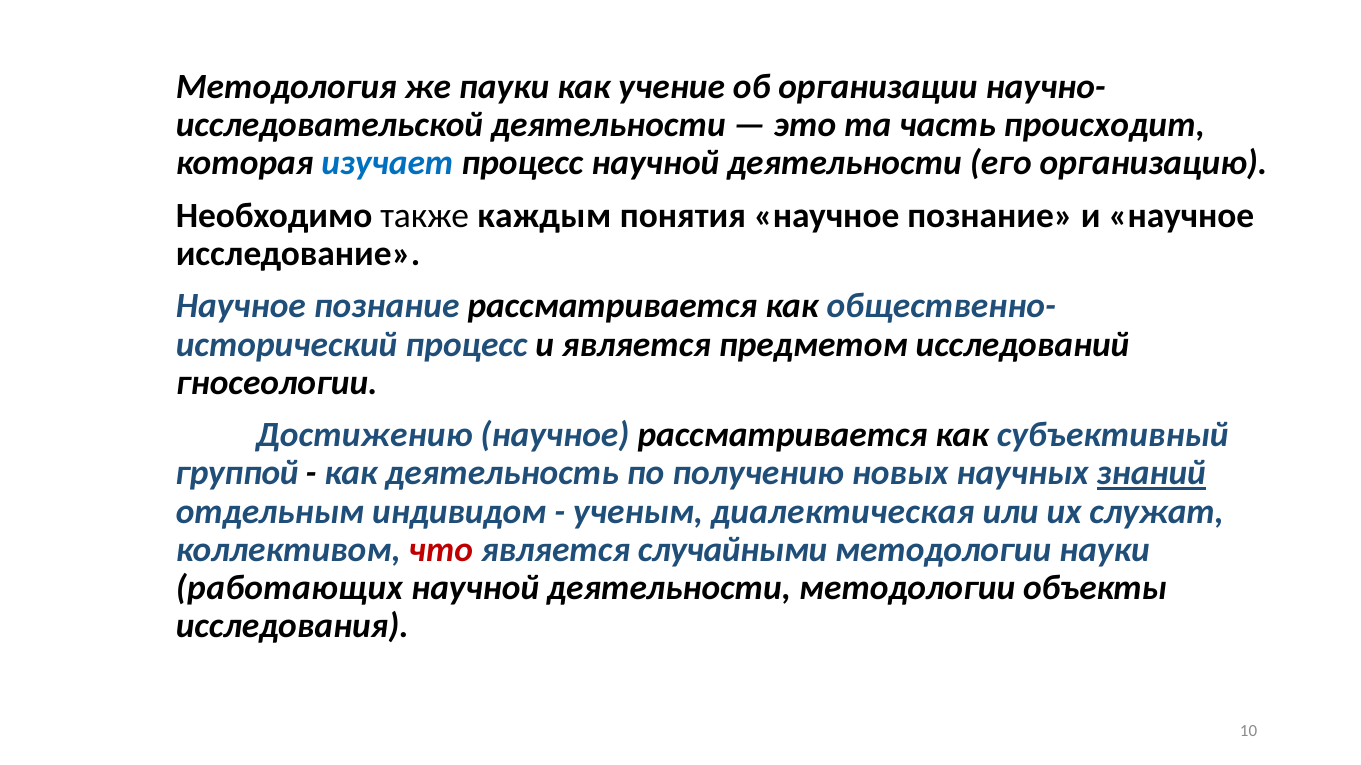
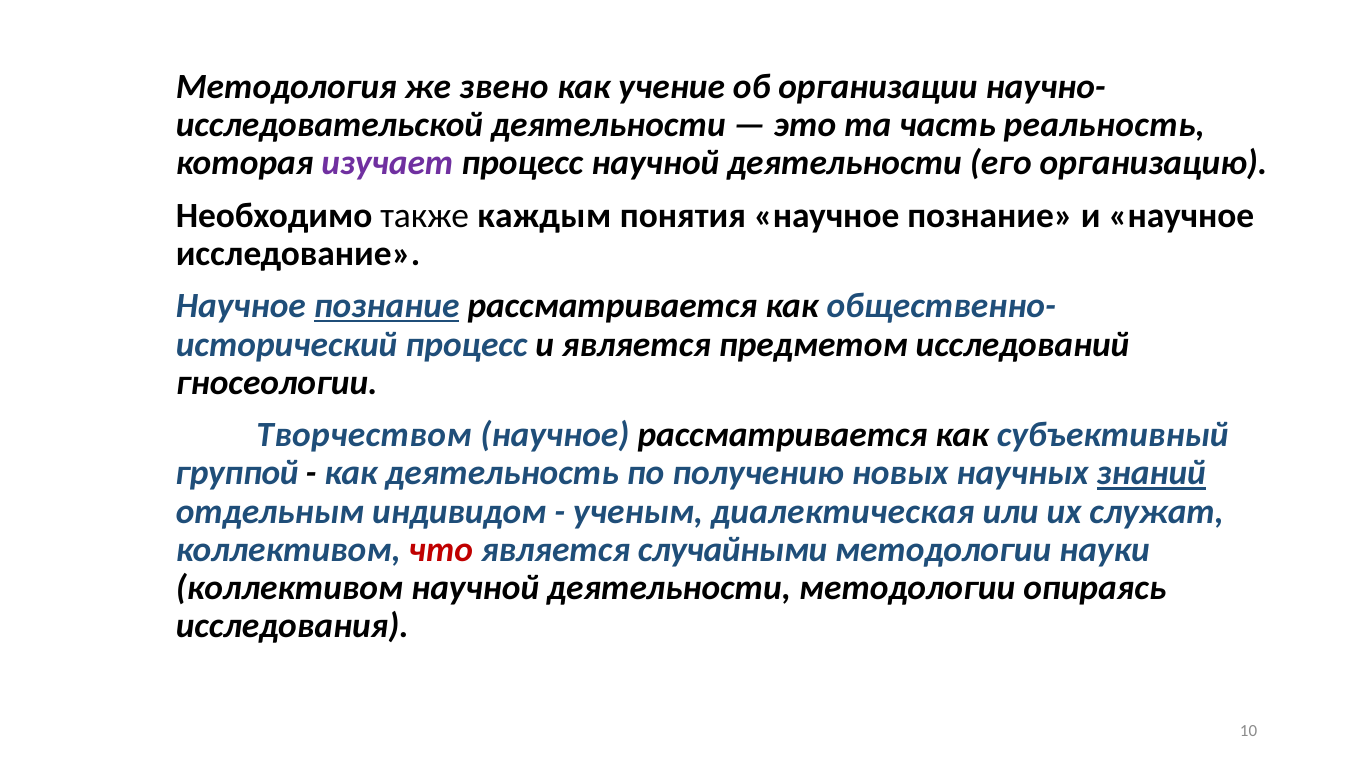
пауки: пауки -> звено
происходит: происходит -> реальность
изучает colour: blue -> purple
познание at (387, 306) underline: none -> present
Достижению: Достижению -> Творчеством
работающих at (289, 588): работающих -> коллективом
объекты: объекты -> опираясь
